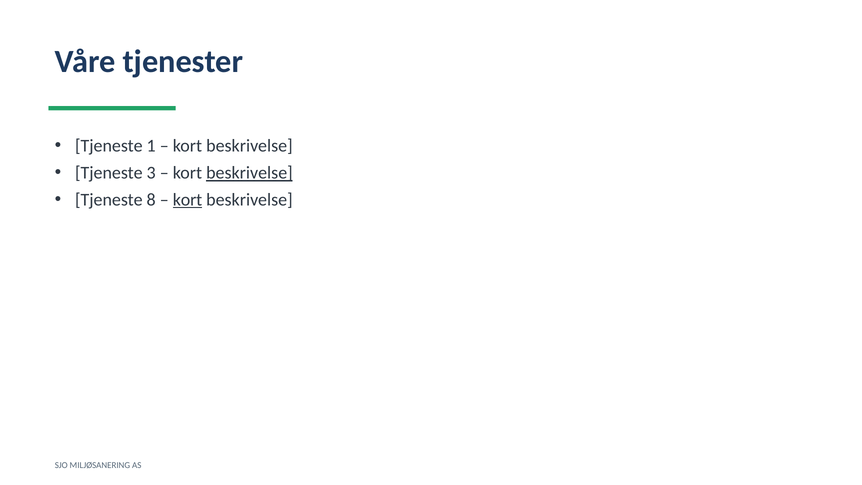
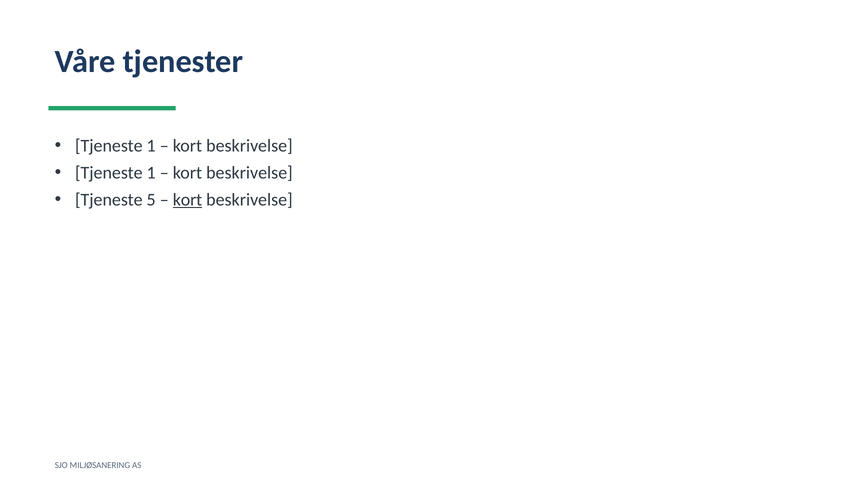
3 at (151, 173): 3 -> 1
beskrivelse at (249, 173) underline: present -> none
8: 8 -> 5
